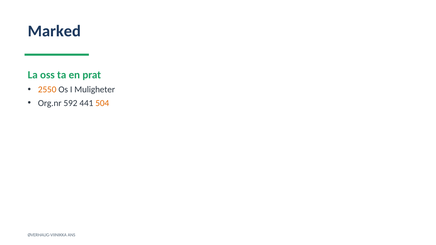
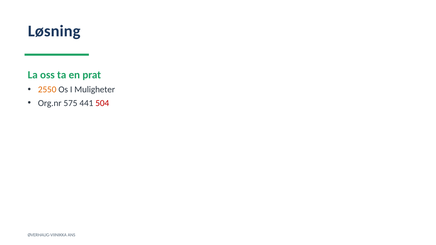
Marked: Marked -> Løsning
592: 592 -> 575
504 colour: orange -> red
